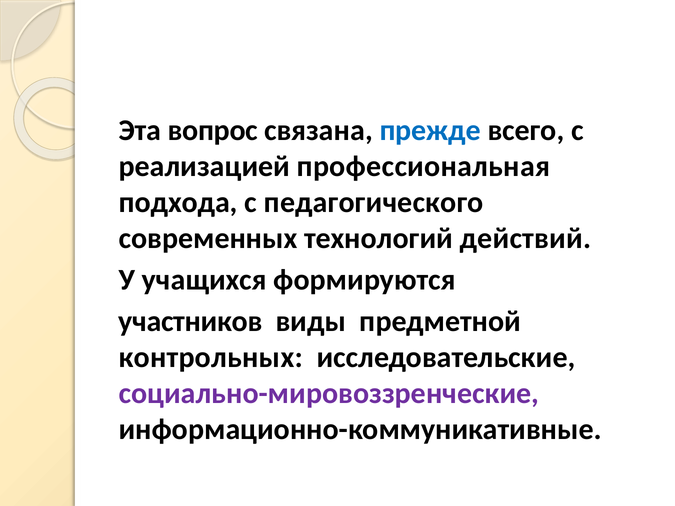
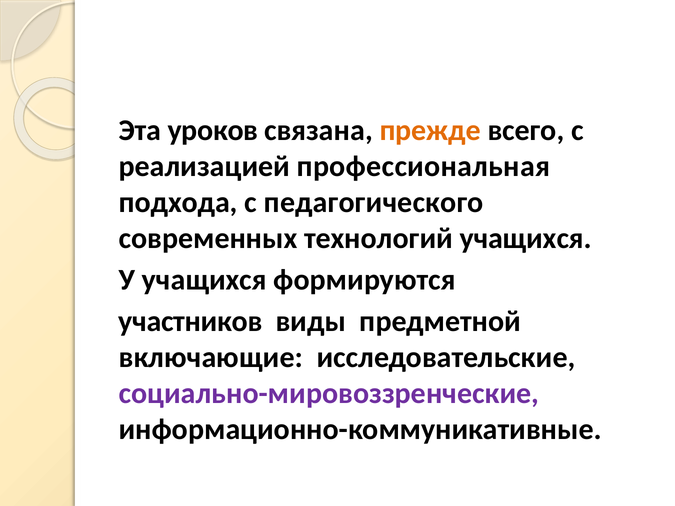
вопрос: вопрос -> уроков
прежде colour: blue -> orange
технологий действий: действий -> учащихся
контрольных: контрольных -> включающие
